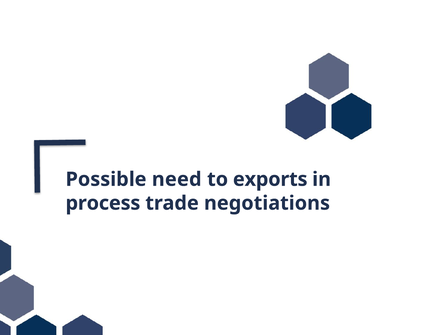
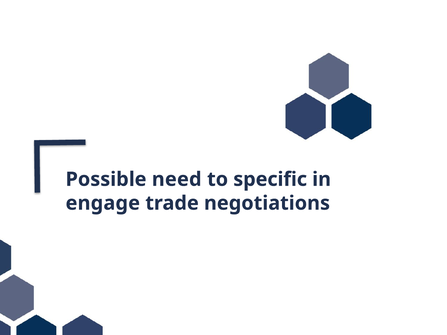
exports: exports -> specific
process: process -> engage
